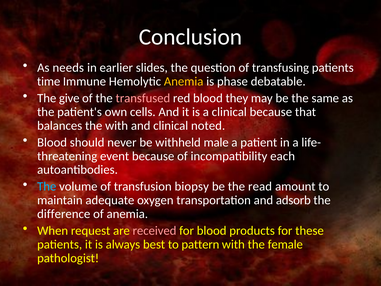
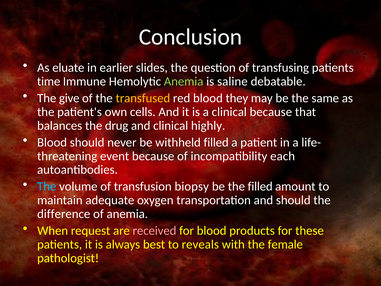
needs: needs -> eluate
Anemia at (184, 81) colour: yellow -> light green
phase: phase -> saline
transfused colour: pink -> yellow
the with: with -> drug
noted: noted -> highly
withheld male: male -> filled
the read: read -> filled
and adsorb: adsorb -> should
pattern: pattern -> reveals
